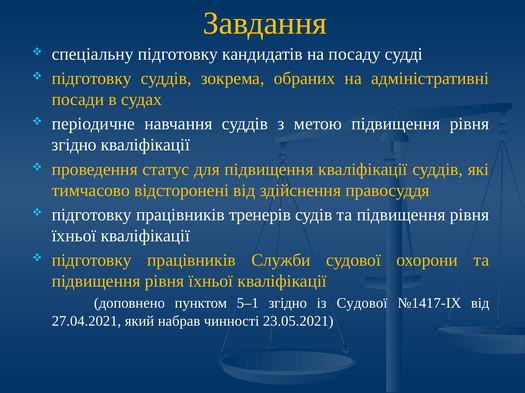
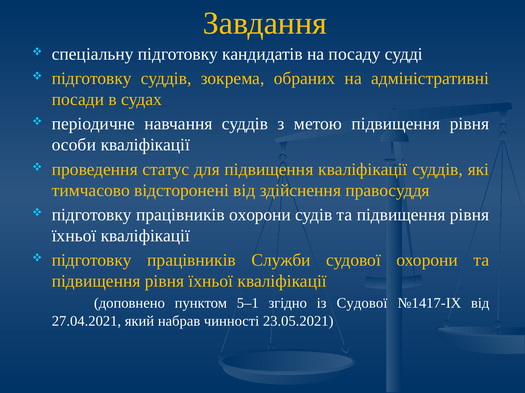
згідно at (74, 145): згідно -> особи
працівників тренерів: тренерів -> охорони
